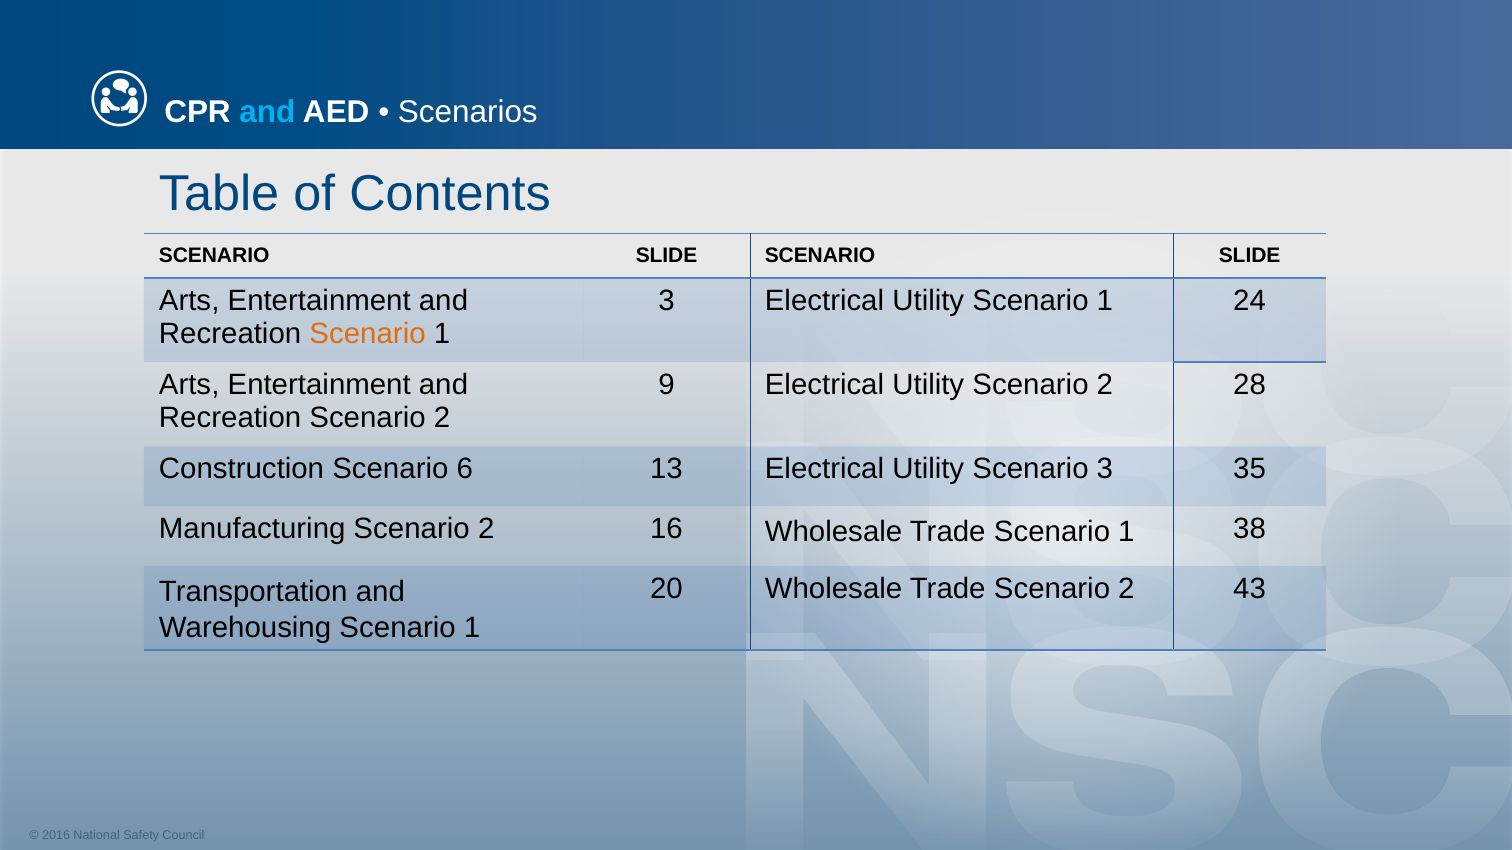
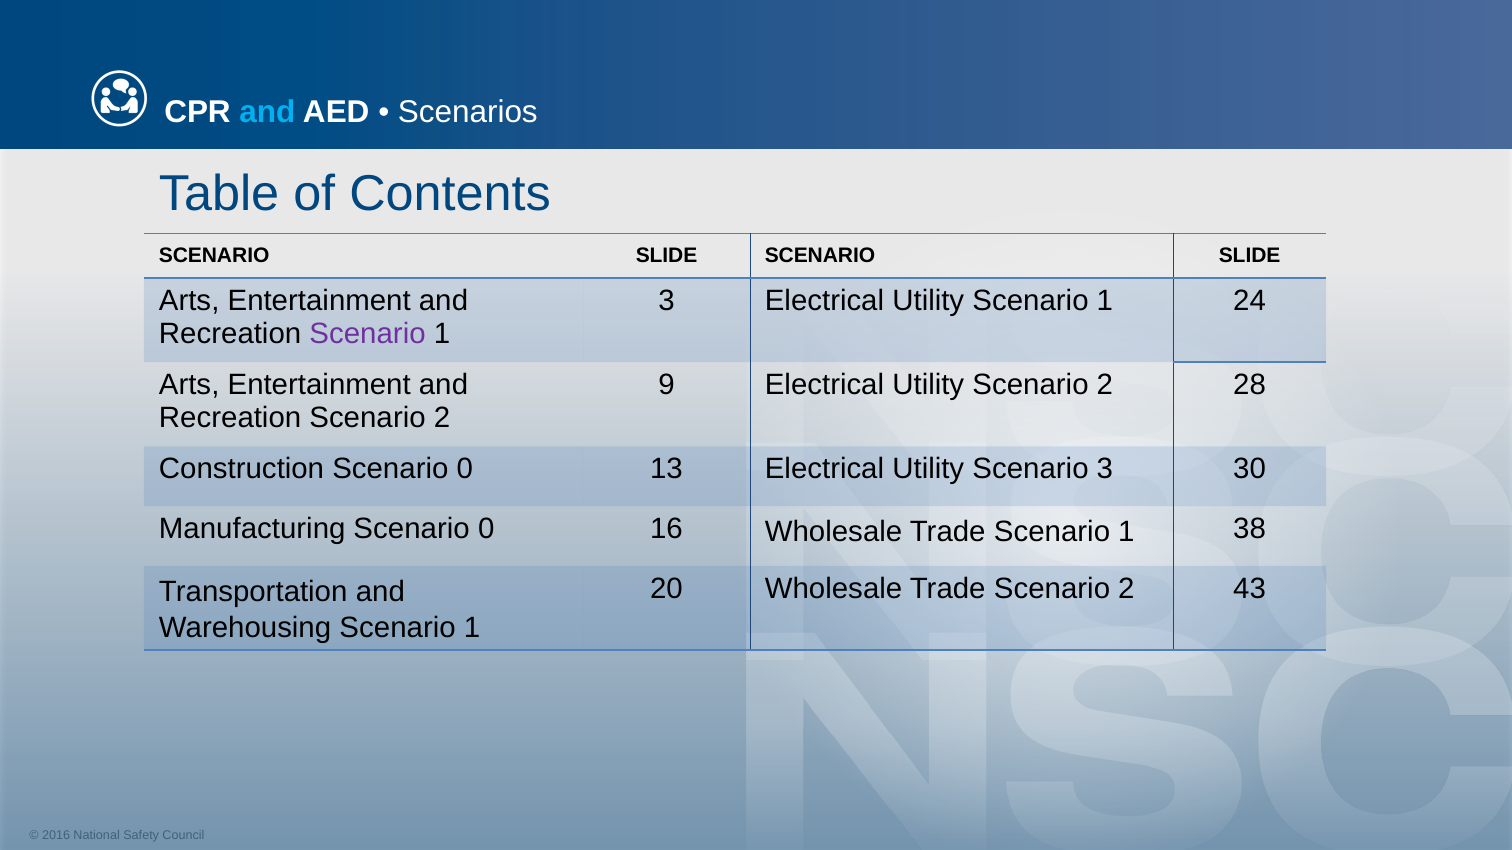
Scenario at (368, 334) colour: orange -> purple
Construction Scenario 6: 6 -> 0
35: 35 -> 30
Manufacturing Scenario 2: 2 -> 0
